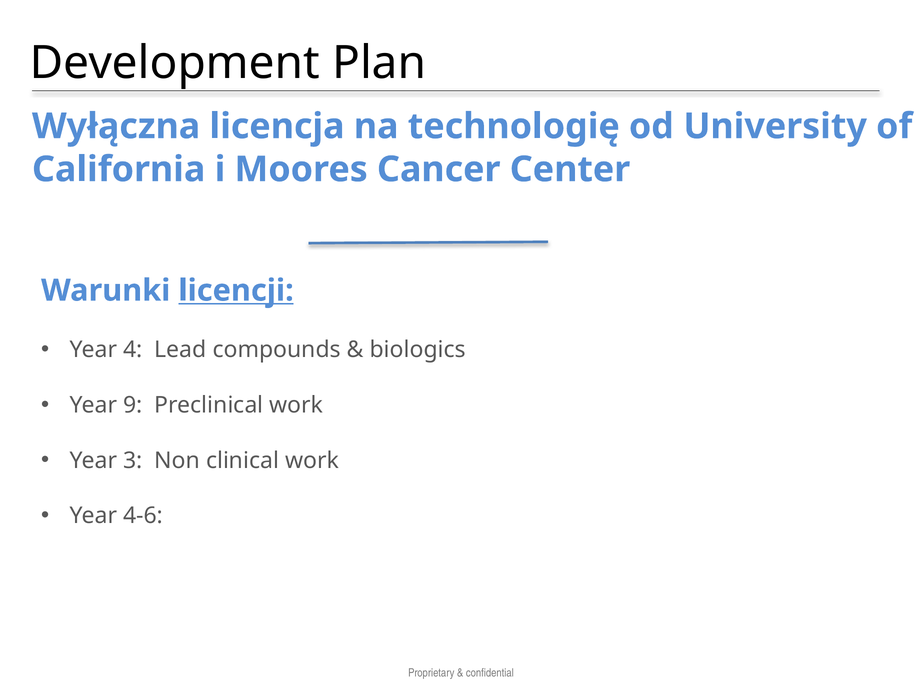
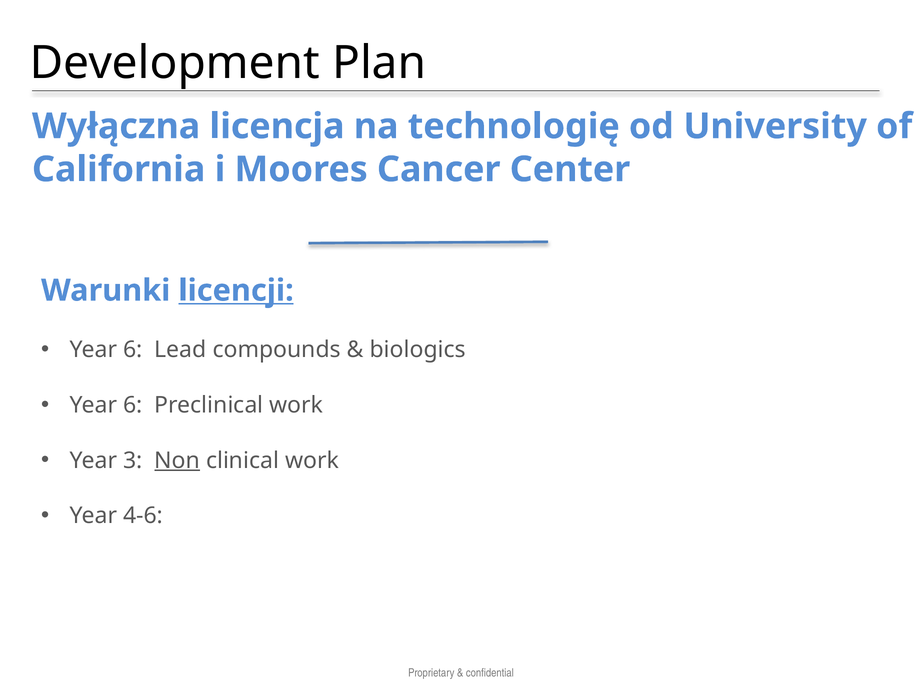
4 at (133, 350): 4 -> 6
9 at (133, 405): 9 -> 6
Non underline: none -> present
